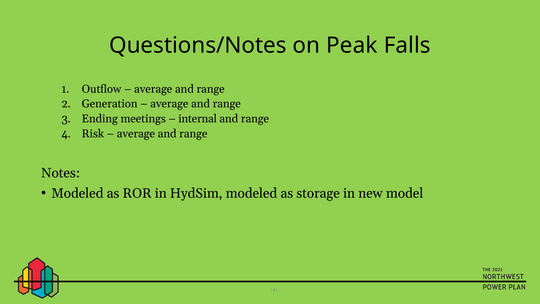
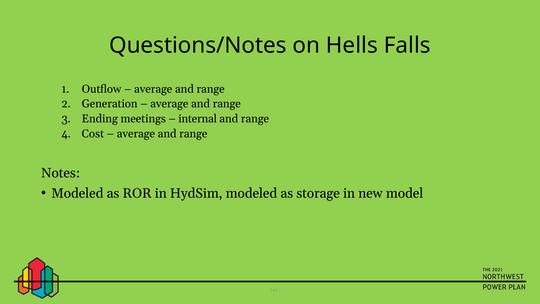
Peak: Peak -> Hells
Risk: Risk -> Cost
